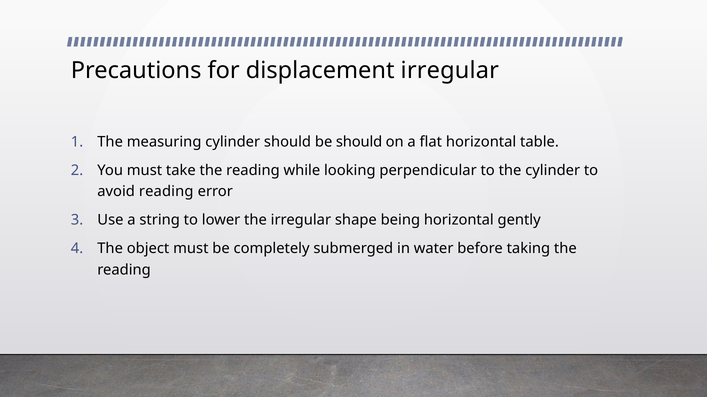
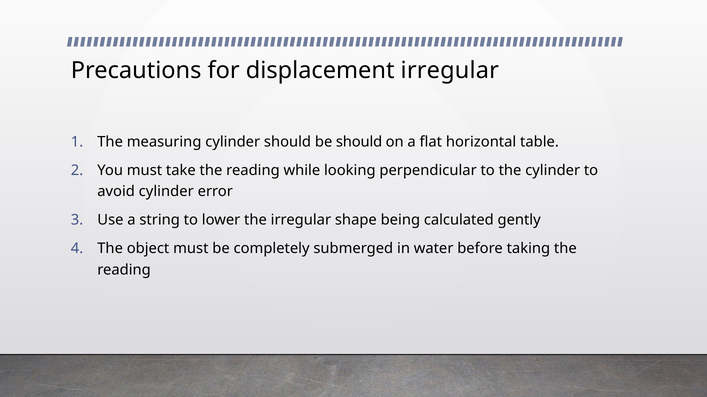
avoid reading: reading -> cylinder
being horizontal: horizontal -> calculated
